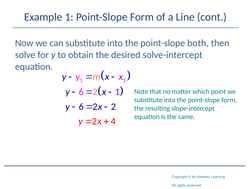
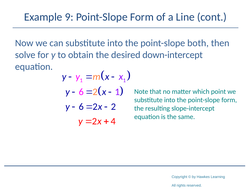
Example 1: 1 -> 9
solve-intercept: solve-intercept -> down-intercept
